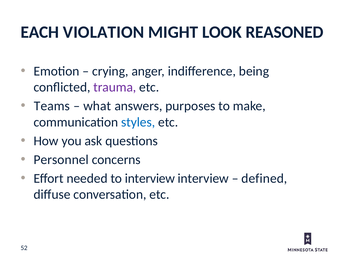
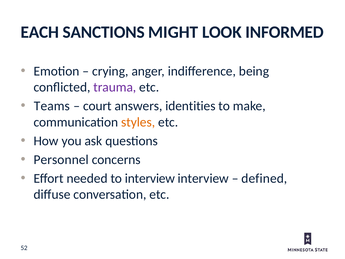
VIOLATION: VIOLATION -> SANCTIONS
REASONED: REASONED -> INFORMED
what: what -> court
purposes: purposes -> identities
styles colour: blue -> orange
